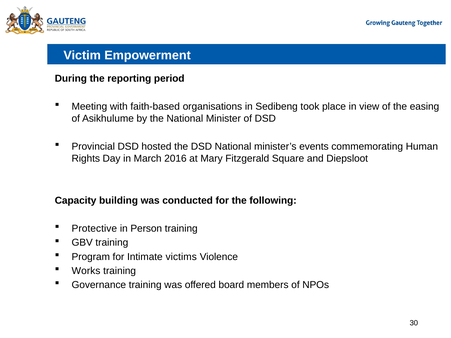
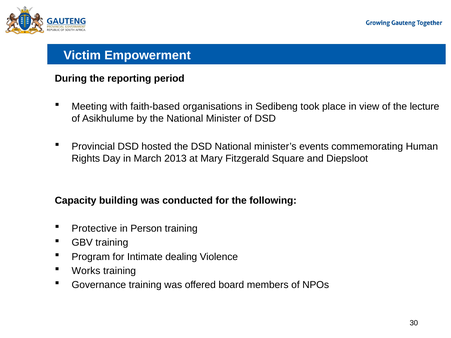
easing: easing -> lecture
2016: 2016 -> 2013
victims: victims -> dealing
